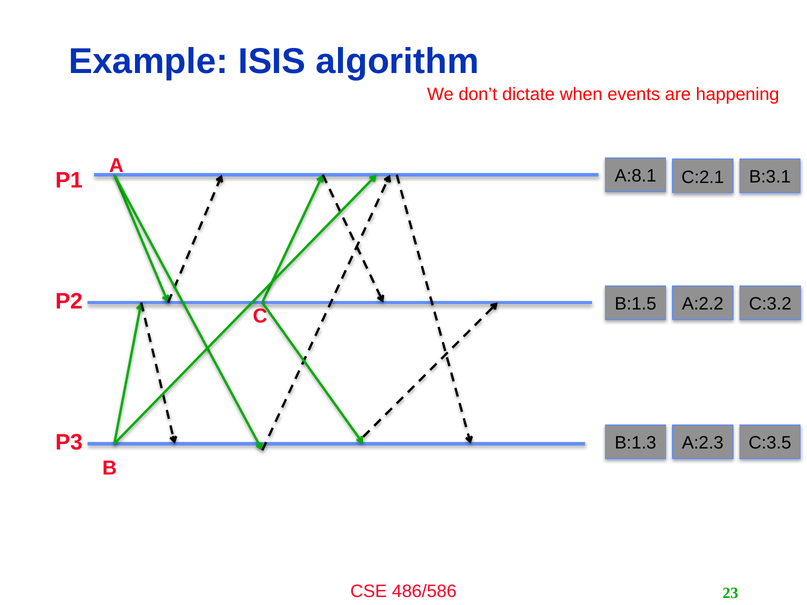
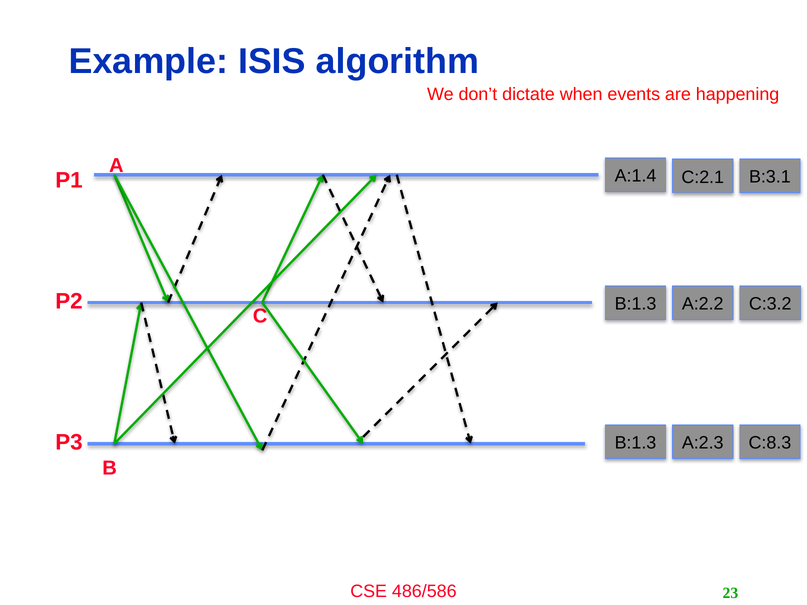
A:8.1: A:8.1 -> A:1.4
B:1.5 at (635, 304): B:1.5 -> B:1.3
C:3.5: C:3.5 -> C:8.3
